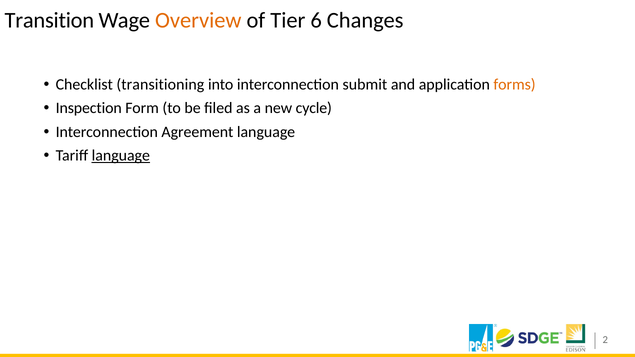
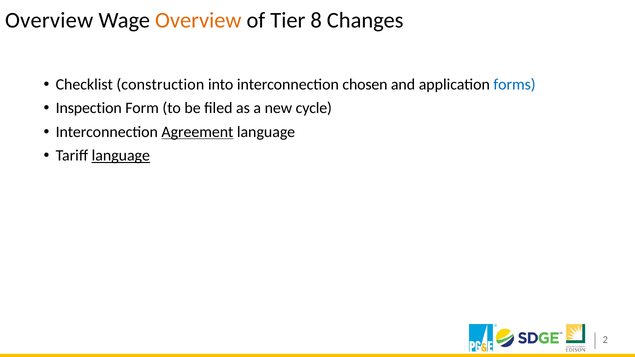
Transition at (49, 20): Transition -> Overview
6: 6 -> 8
transitioning: transitioning -> construction
submit: submit -> chosen
forms colour: orange -> blue
Agreement underline: none -> present
